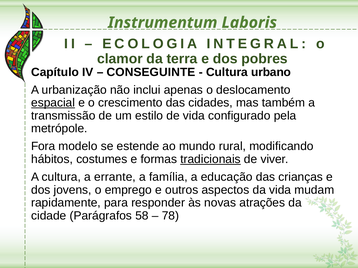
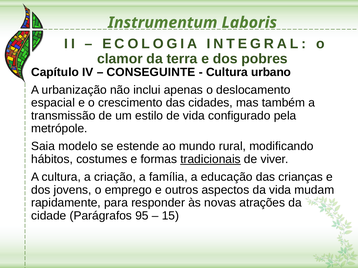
espacial underline: present -> none
Fora: Fora -> Saia
errante: errante -> criação
58: 58 -> 95
78: 78 -> 15
